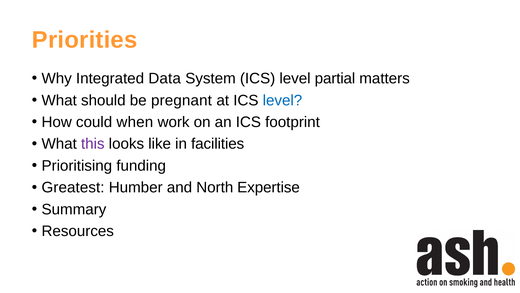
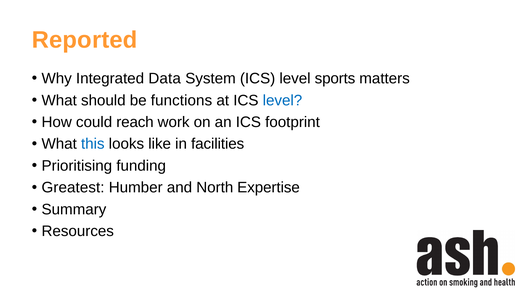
Priorities: Priorities -> Reported
partial: partial -> sports
pregnant: pregnant -> functions
when: when -> reach
this colour: purple -> blue
